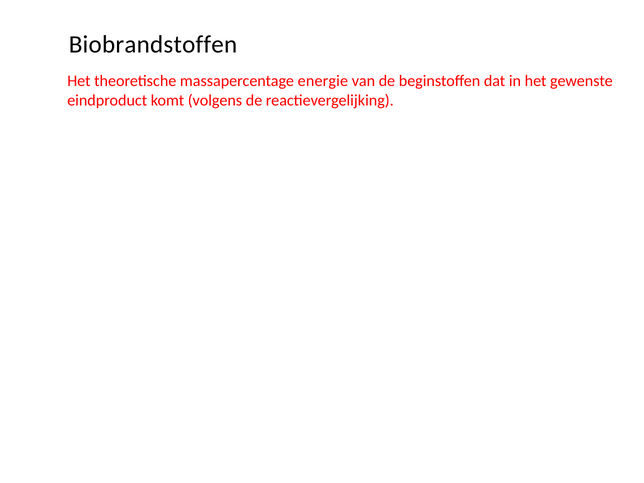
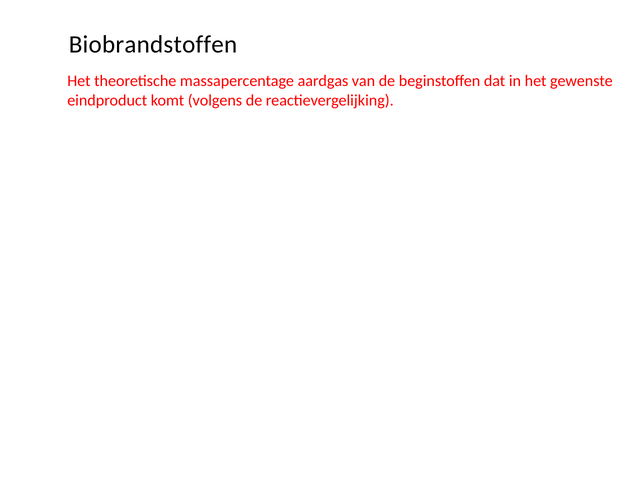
energie: energie -> aardgas
